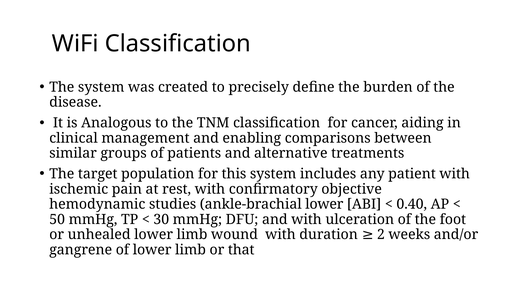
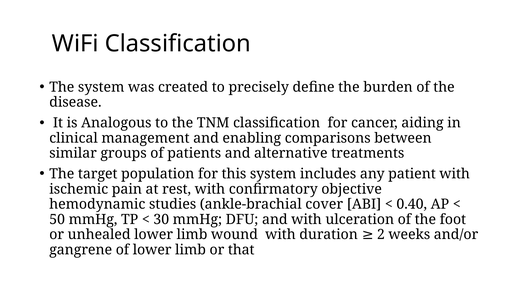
ankle-brachial lower: lower -> cover
